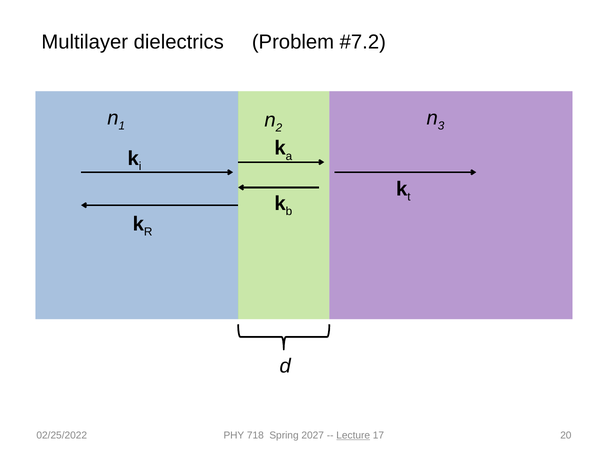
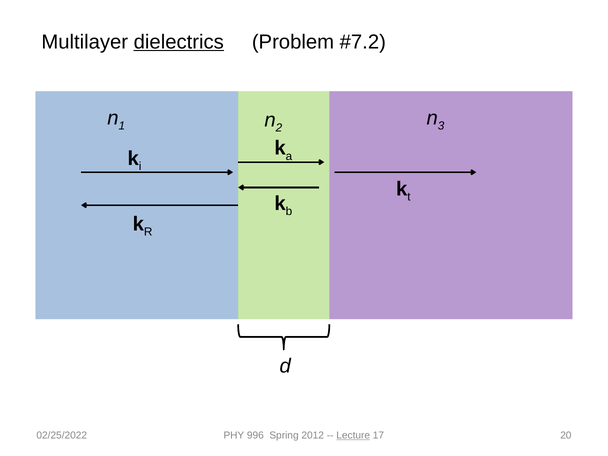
dielectrics underline: none -> present
718: 718 -> 996
2027: 2027 -> 2012
